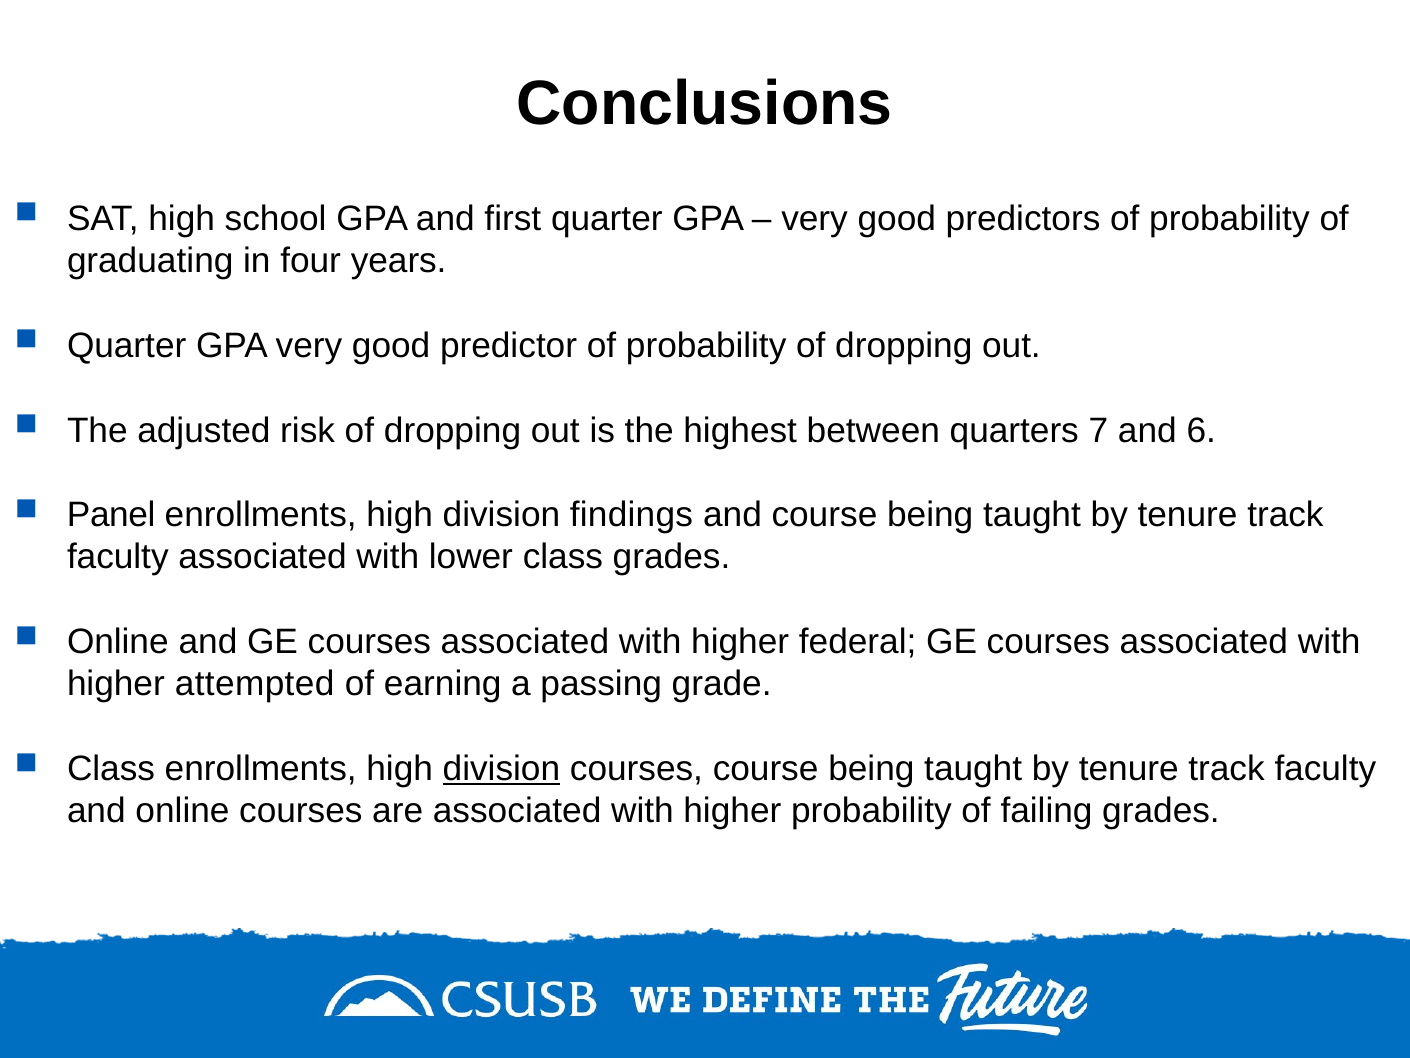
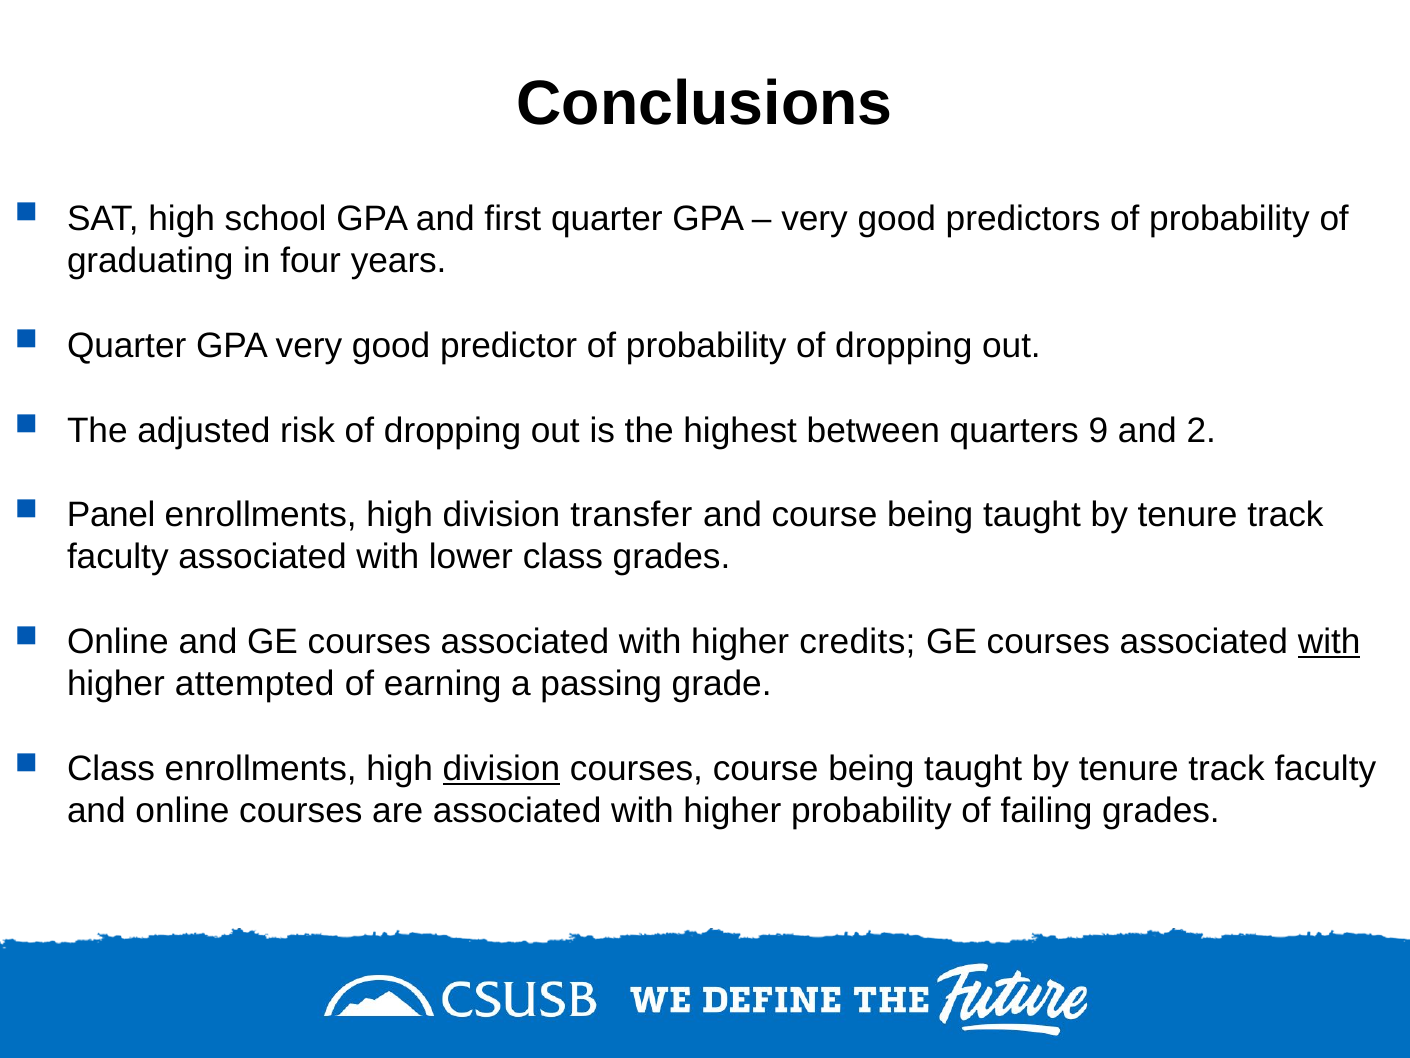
7: 7 -> 9
6: 6 -> 2
findings: findings -> transfer
federal: federal -> credits
with at (1329, 642) underline: none -> present
